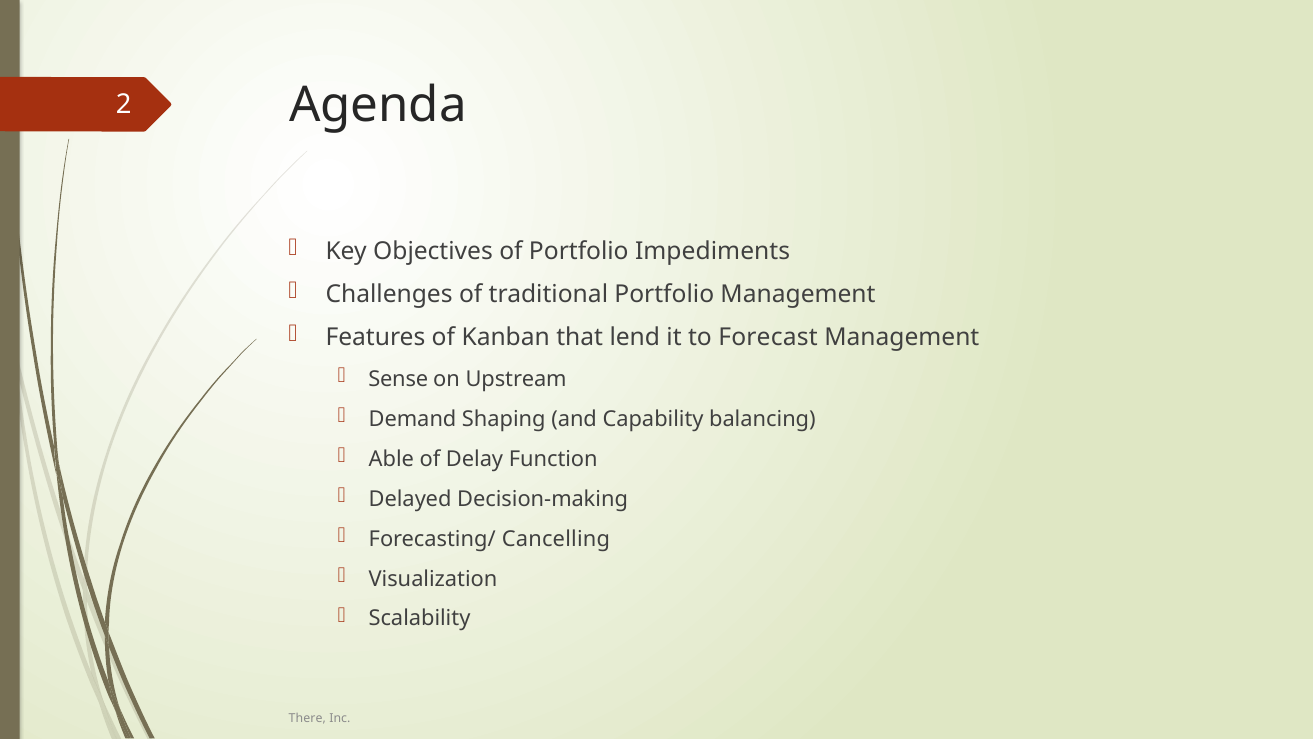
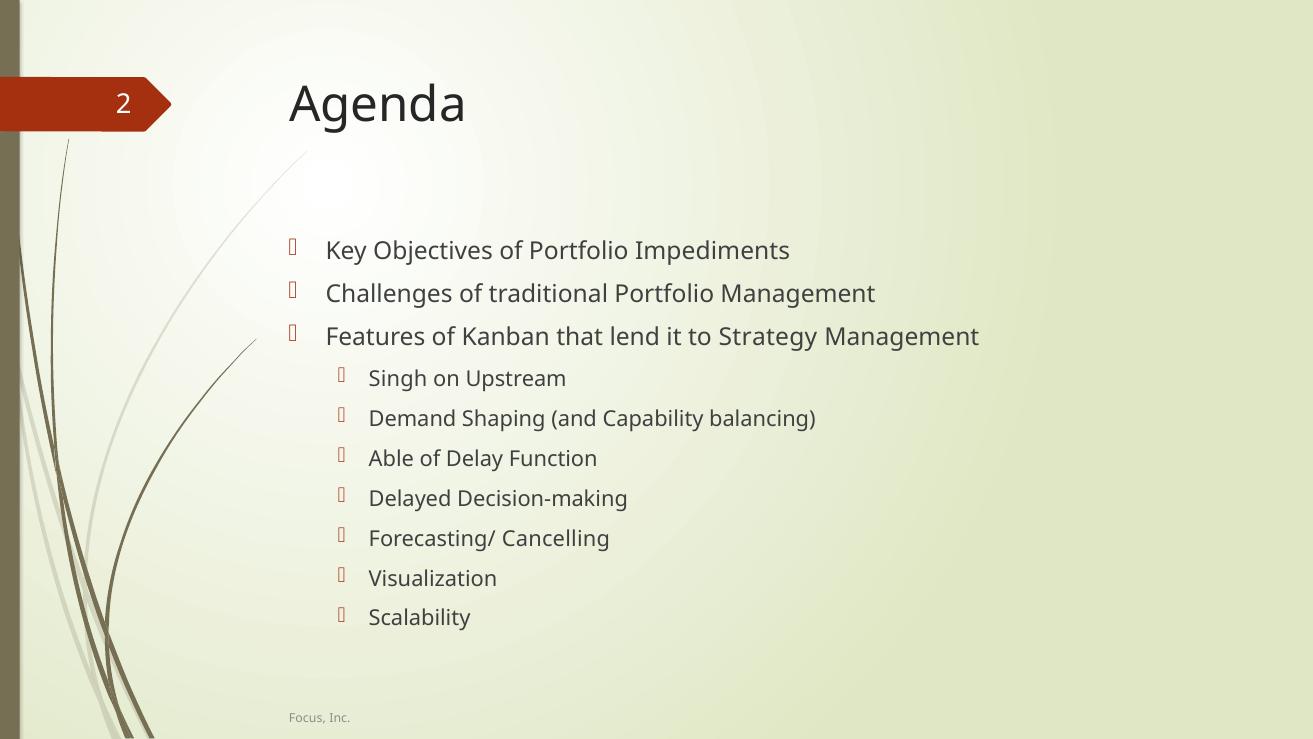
Forecast: Forecast -> Strategy
Sense: Sense -> Singh
There: There -> Focus
